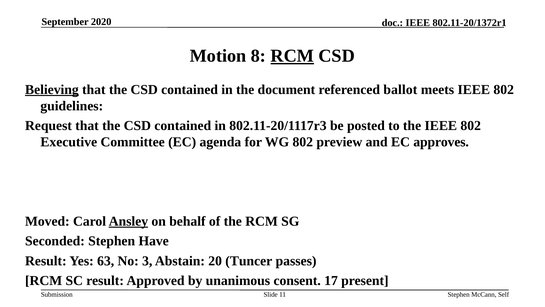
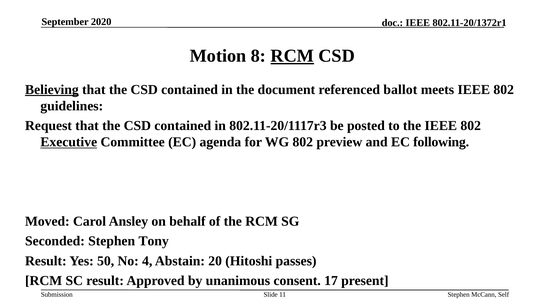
Executive underline: none -> present
approves: approves -> following
Ansley underline: present -> none
Have: Have -> Tony
63: 63 -> 50
3: 3 -> 4
Tuncer: Tuncer -> Hitoshi
